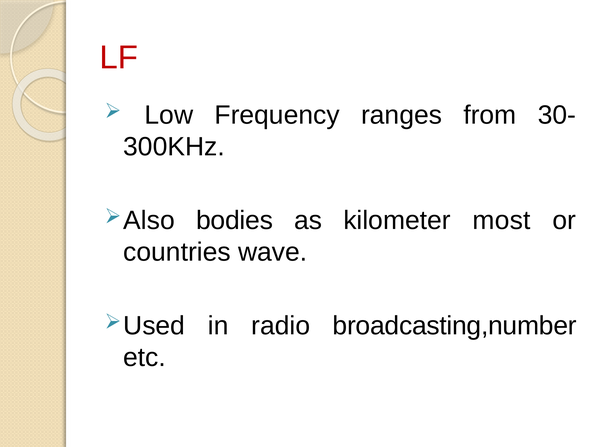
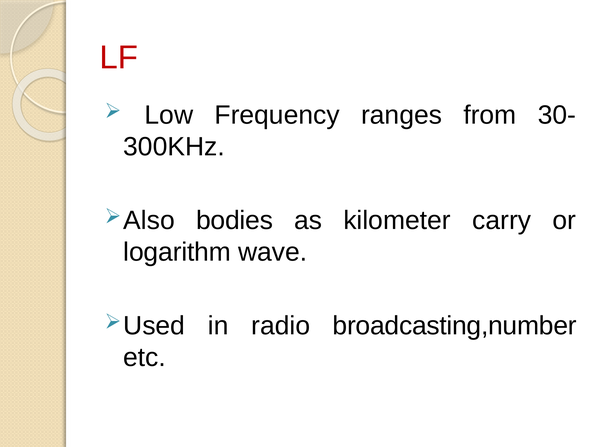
most: most -> carry
countries: countries -> logarithm
